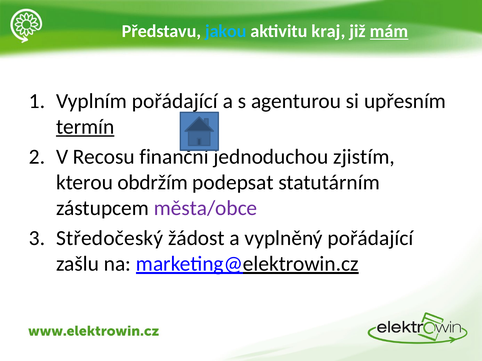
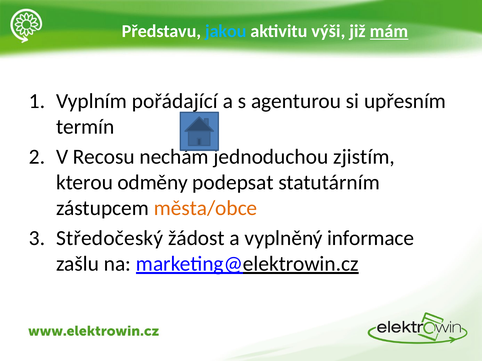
kraj: kraj -> výši
termín underline: present -> none
finanční: finanční -> nechám
obdržím: obdržím -> odměny
města/obce colour: purple -> orange
vyplněný pořádající: pořádající -> informace
